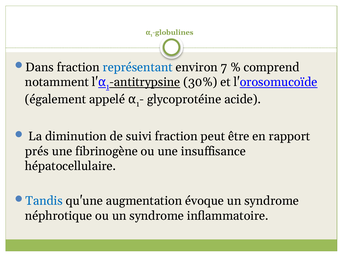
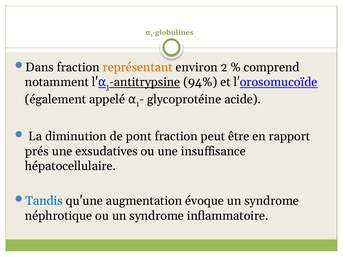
représentant colour: blue -> orange
7: 7 -> 2
30%: 30% -> 94%
suivi: suivi -> pont
fibrinogène: fibrinogène -> exsudatives
